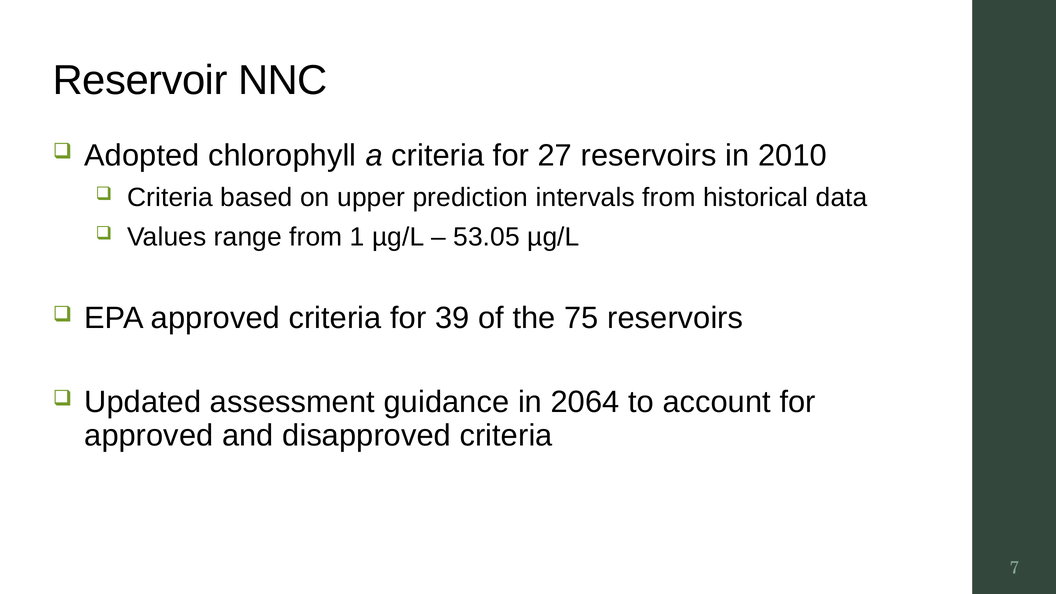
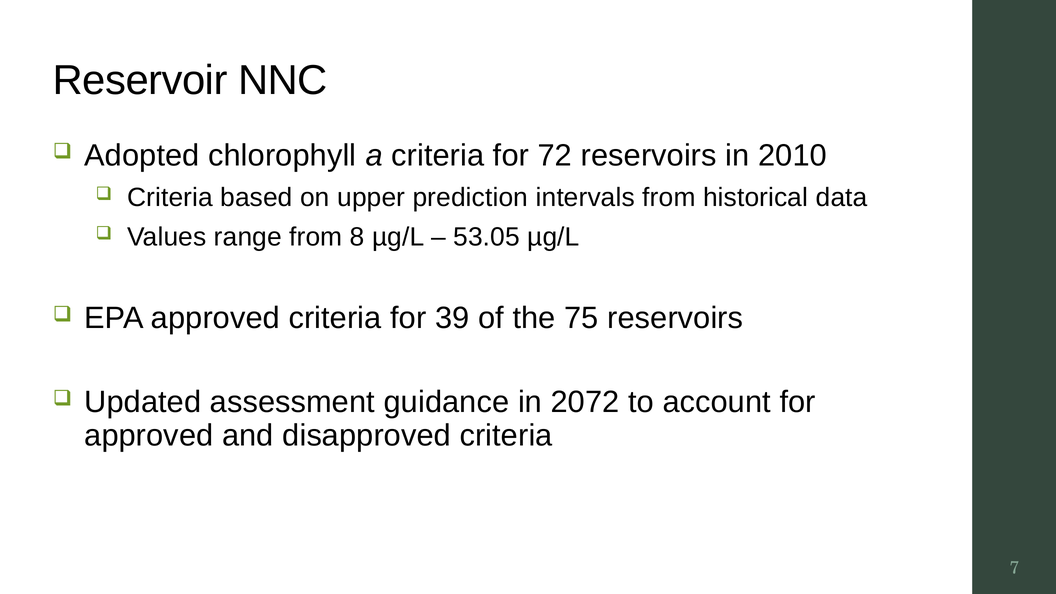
27: 27 -> 72
1: 1 -> 8
2064: 2064 -> 2072
